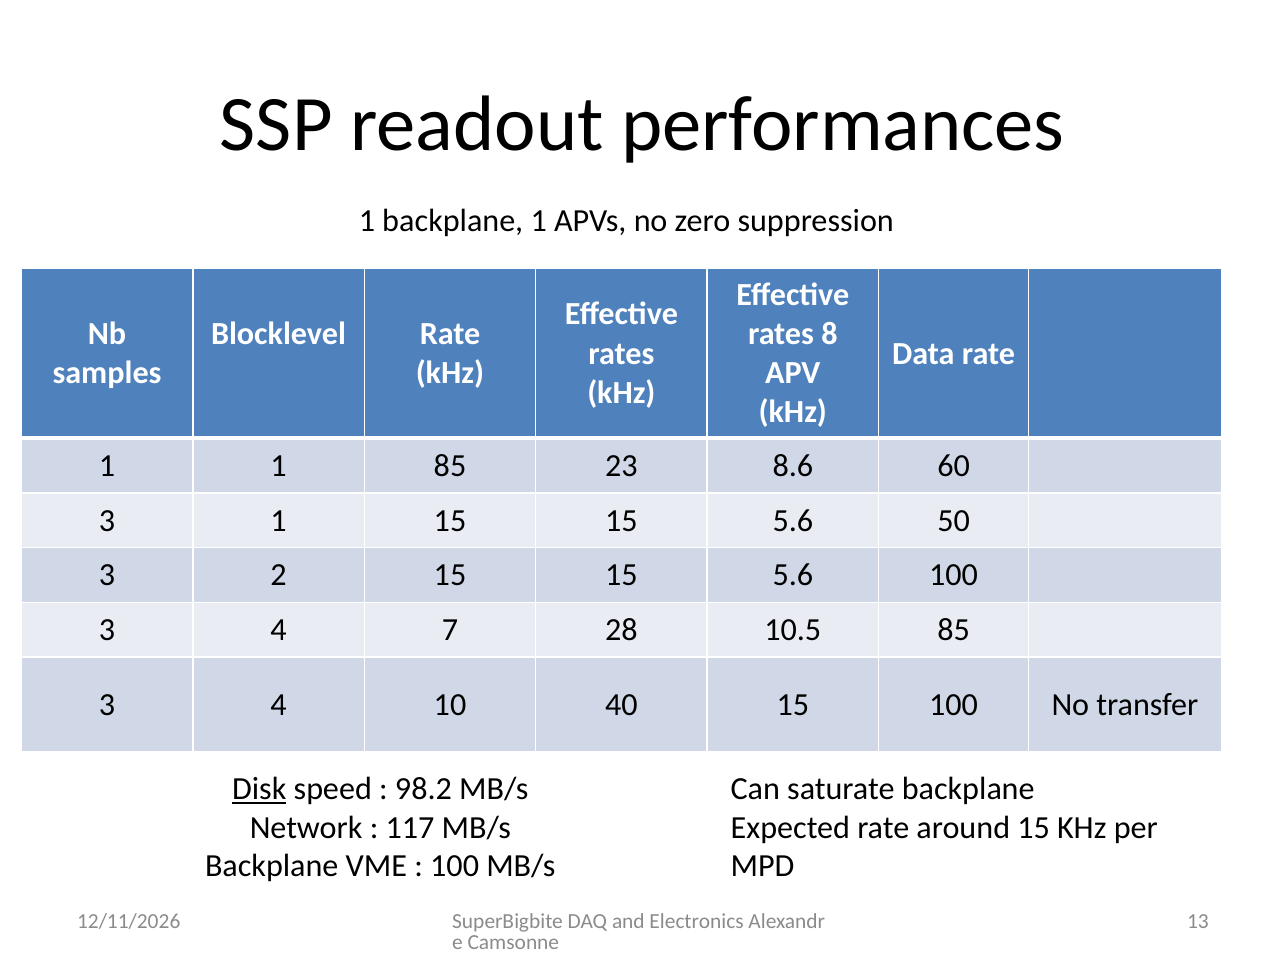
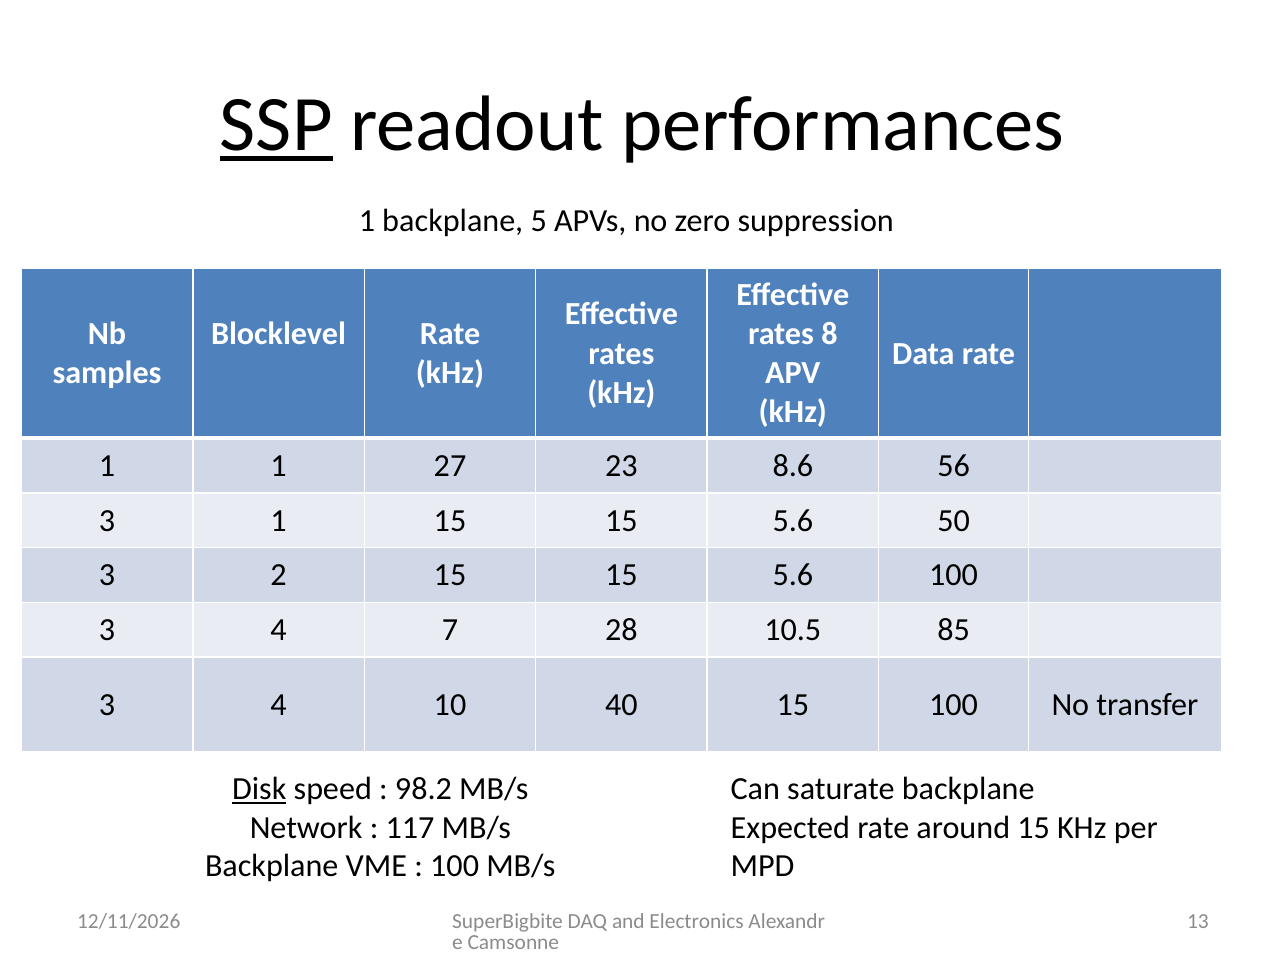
SSP underline: none -> present
backplane 1: 1 -> 5
1 85: 85 -> 27
60: 60 -> 56
